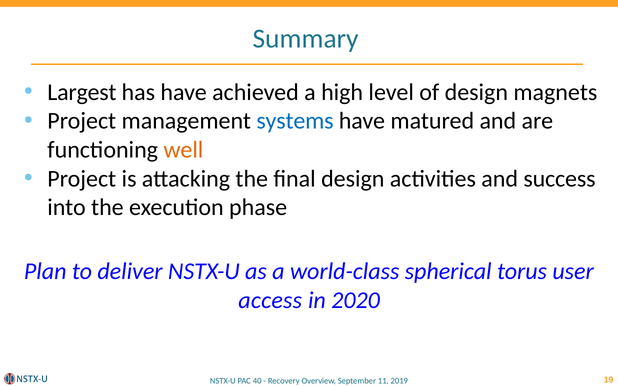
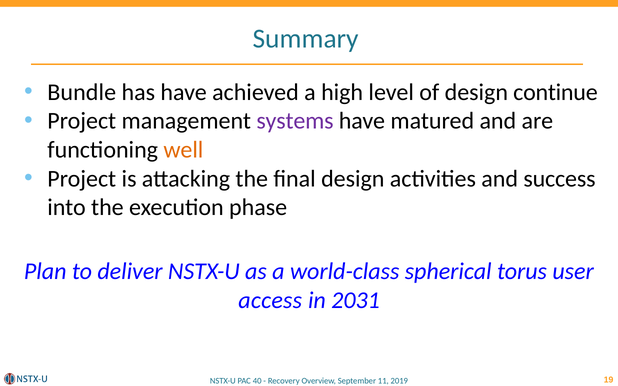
Largest: Largest -> Bundle
magnets: magnets -> continue
systems colour: blue -> purple
2020: 2020 -> 2031
